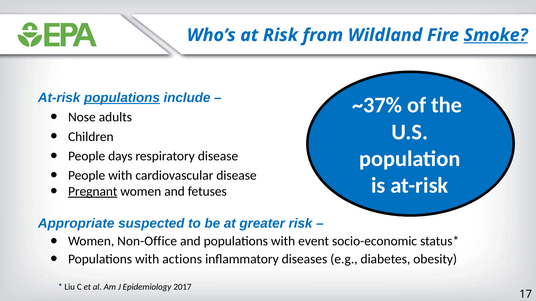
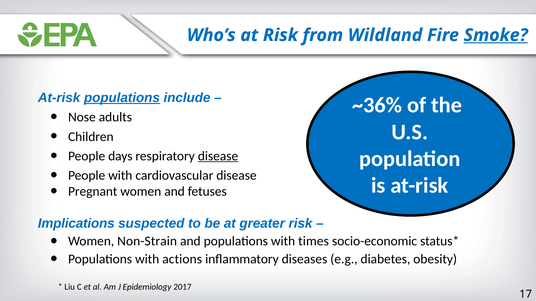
~37%: ~37% -> ~36%
disease at (218, 156) underline: none -> present
Pregnant underline: present -> none
Appropriate: Appropriate -> Implications
Non-Office: Non-Office -> Non-Strain
event: event -> times
